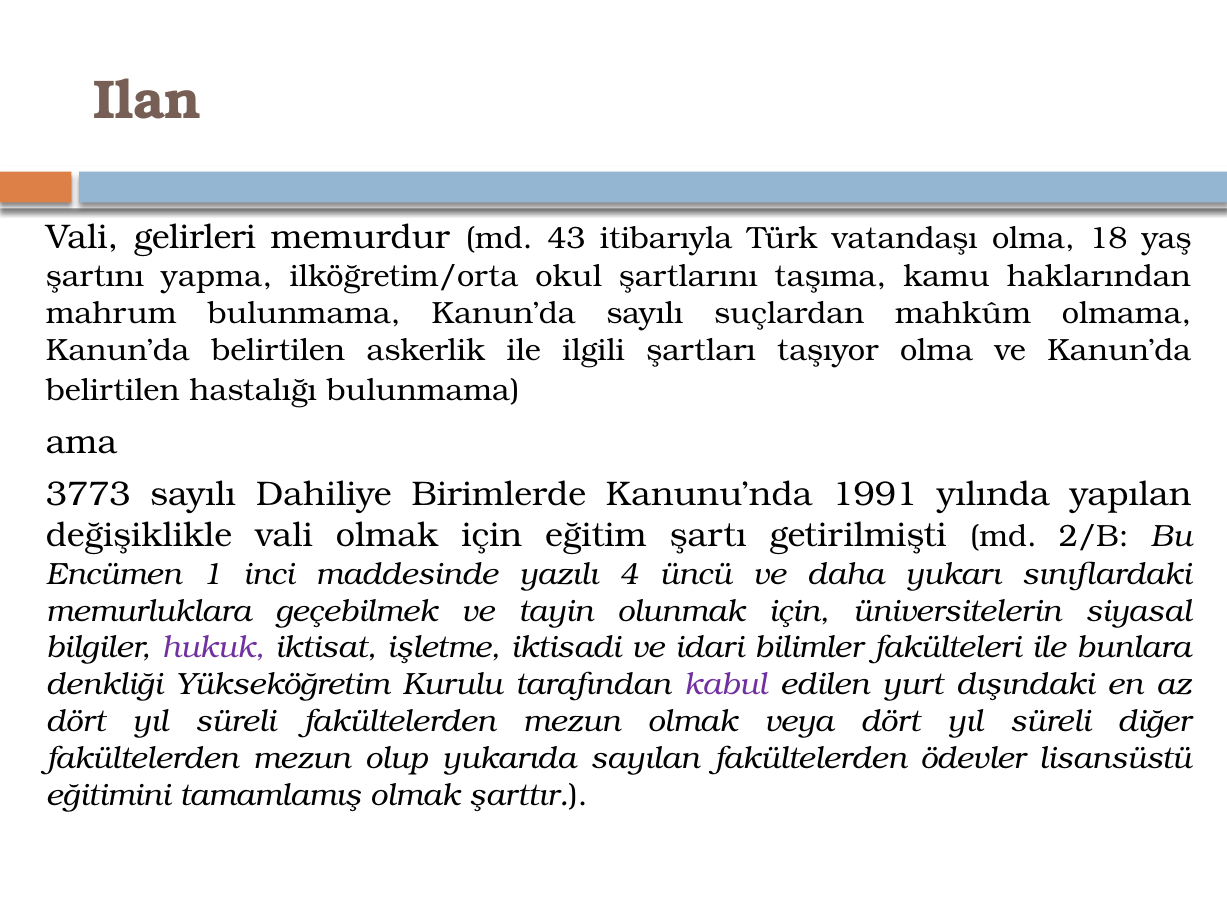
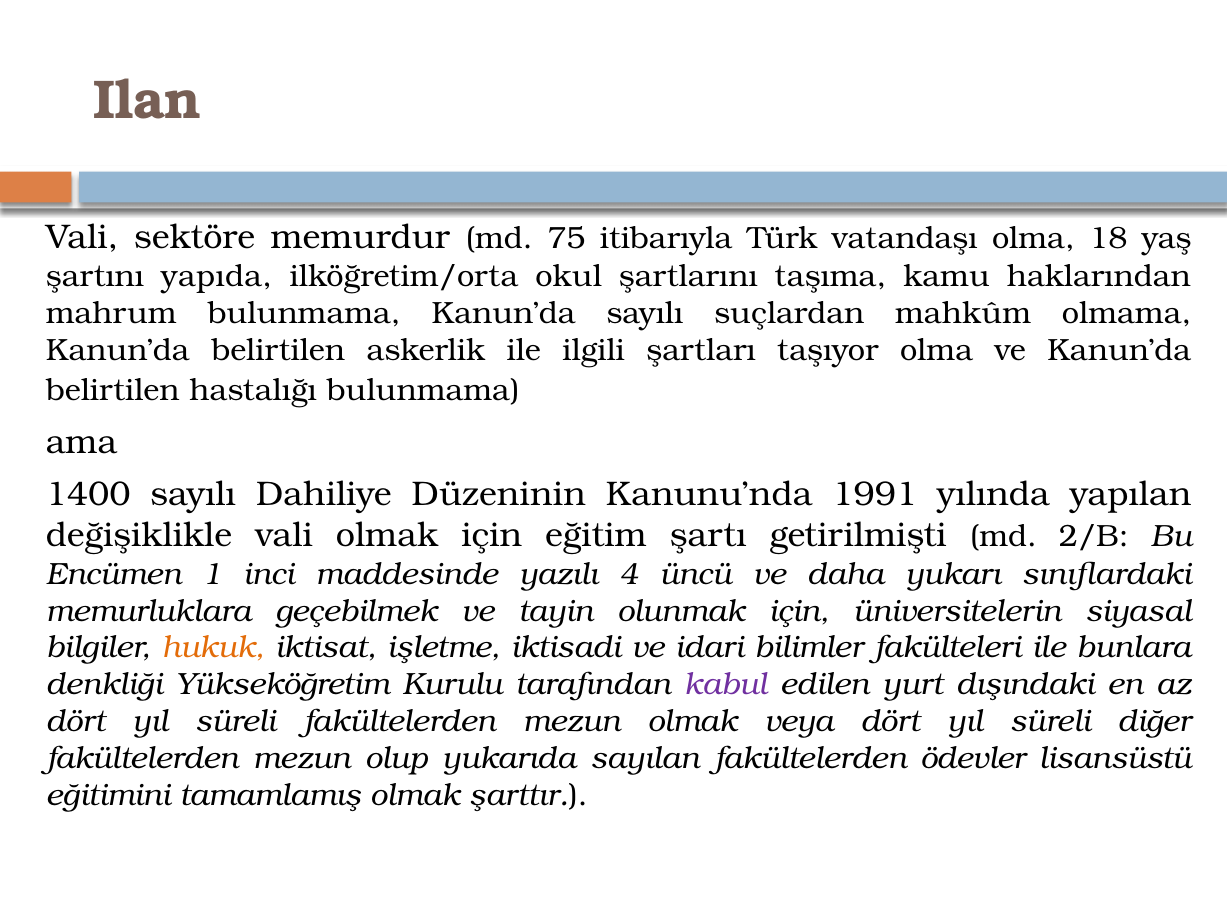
gelirleri: gelirleri -> sektöre
43: 43 -> 75
yapma: yapma -> yapıda
3773: 3773 -> 1400
Birimlerde: Birimlerde -> Düzeninin
hukuk colour: purple -> orange
